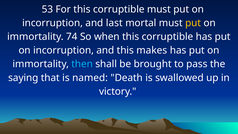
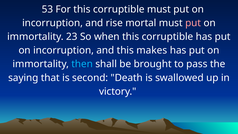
last: last -> rise
put at (193, 23) colour: yellow -> pink
74: 74 -> 23
named: named -> second
